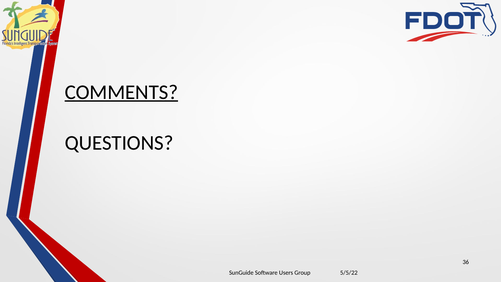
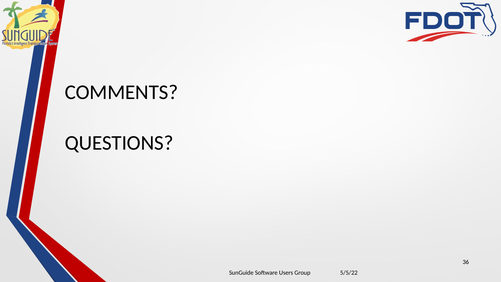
COMMENTS underline: present -> none
